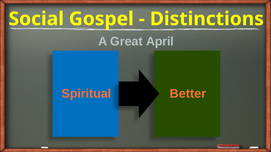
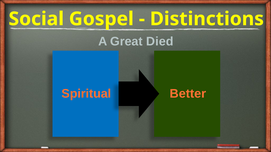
April: April -> Died
